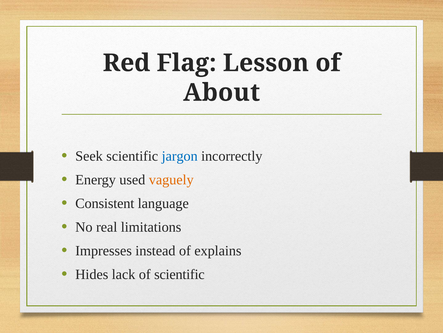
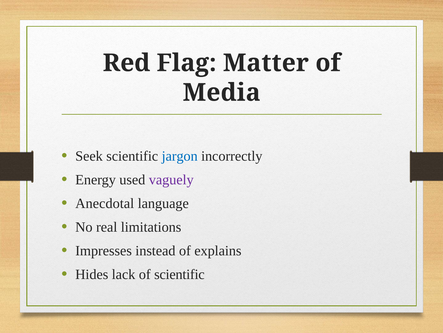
Lesson: Lesson -> Matter
About: About -> Media
vaguely colour: orange -> purple
Consistent: Consistent -> Anecdotal
